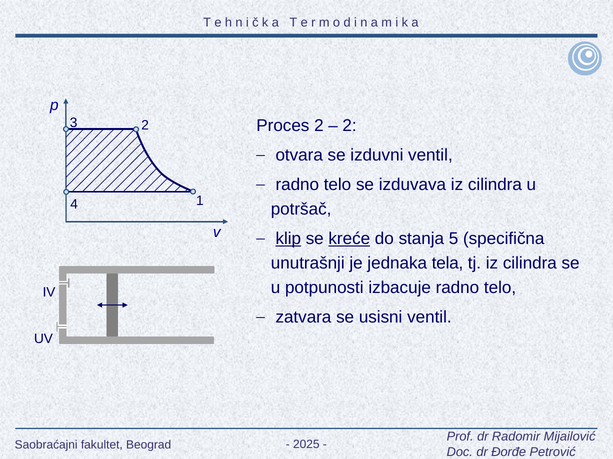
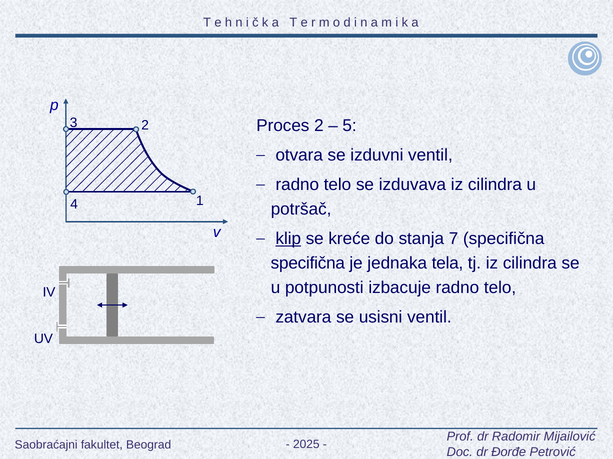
2 at (350, 126): 2 -> 5
kreće underline: present -> none
5: 5 -> 7
unutrašnji at (308, 264): unutrašnji -> specifična
